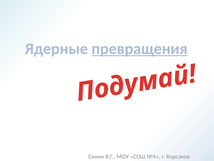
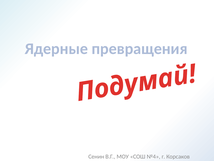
превращения underline: present -> none
